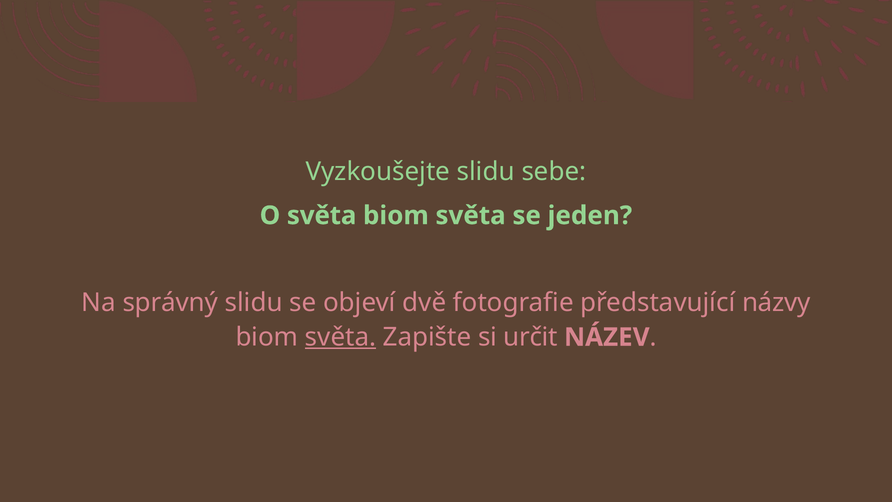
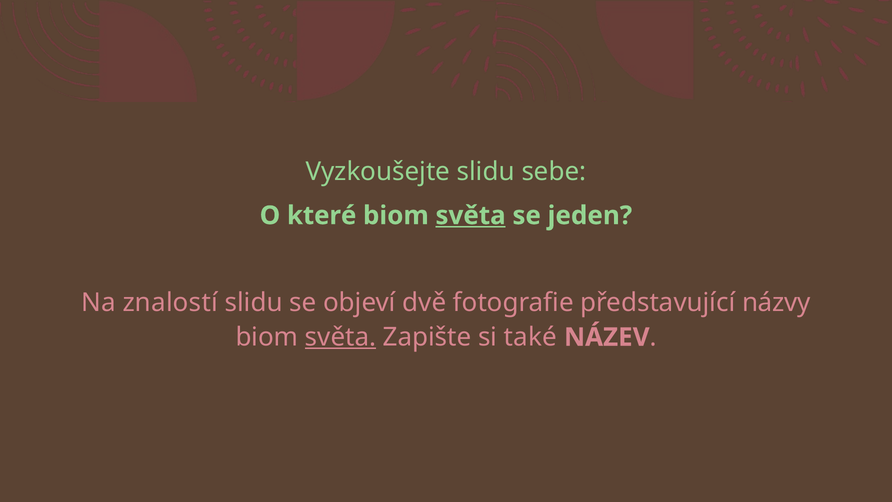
O světa: světa -> které
světa at (471, 215) underline: none -> present
správný: správný -> znalostí
určit: určit -> také
